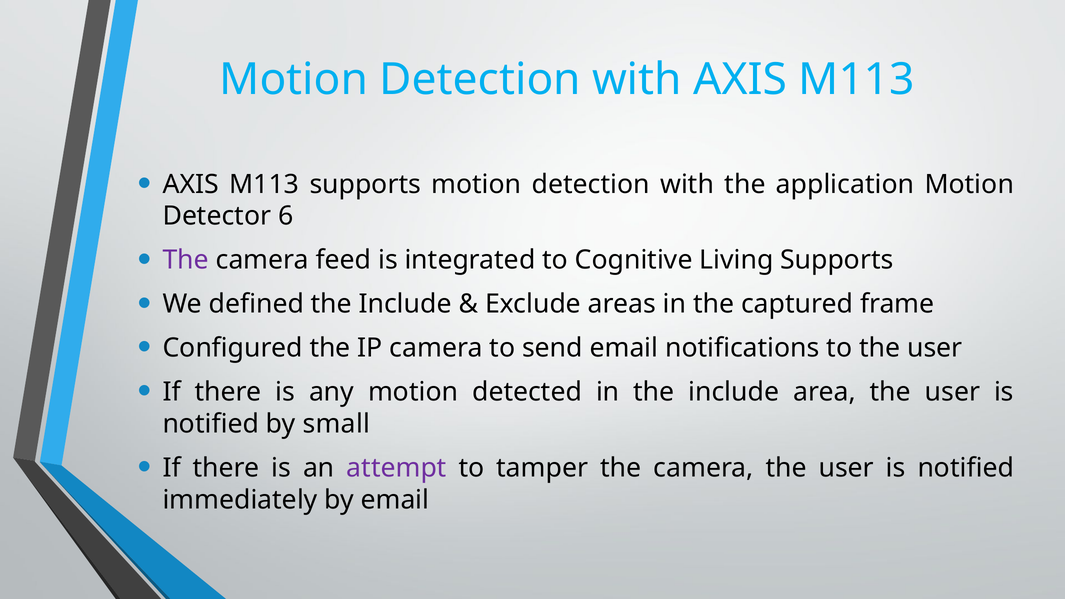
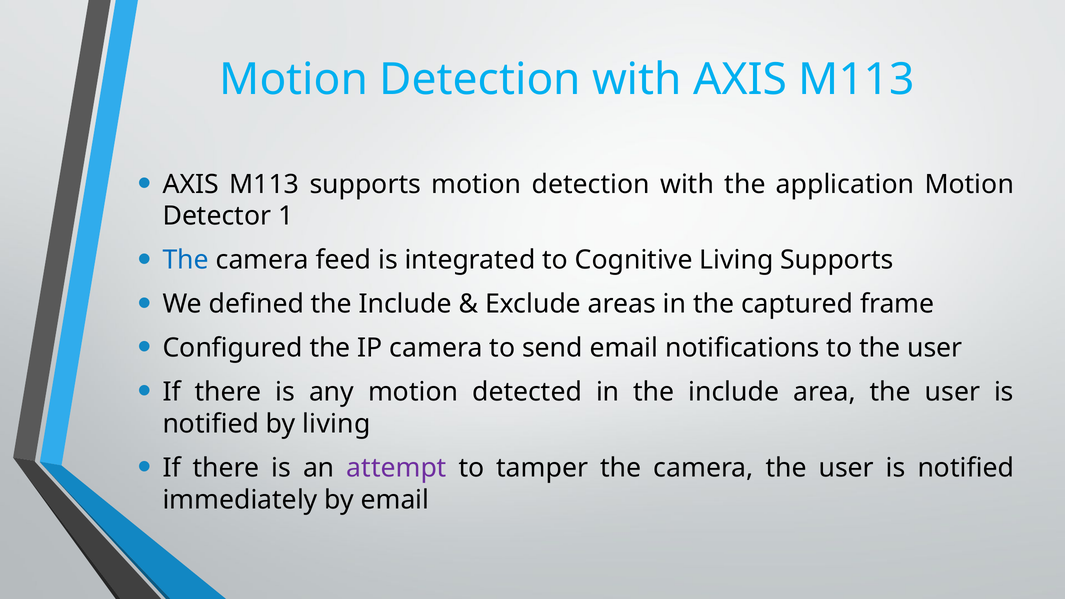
6: 6 -> 1
The at (186, 260) colour: purple -> blue
by small: small -> living
